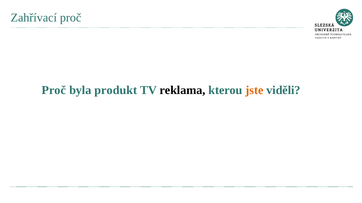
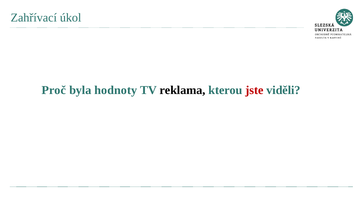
Zahřívací proč: proč -> úkol
produkt: produkt -> hodnoty
jste colour: orange -> red
